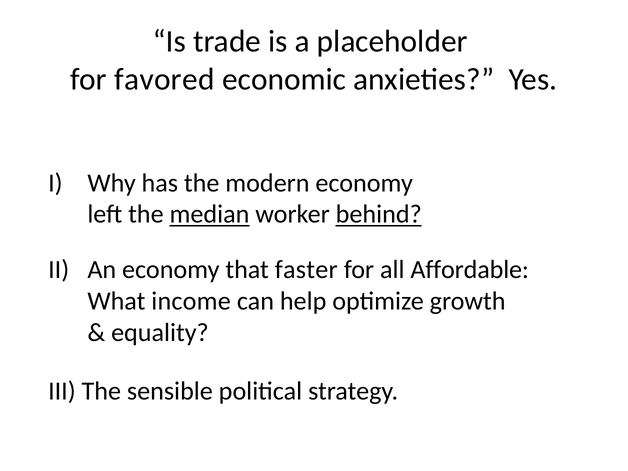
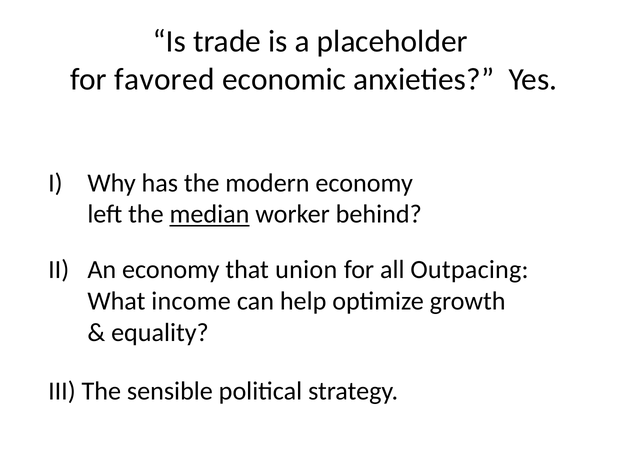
behind underline: present -> none
faster: faster -> union
Affordable: Affordable -> Outpacing
